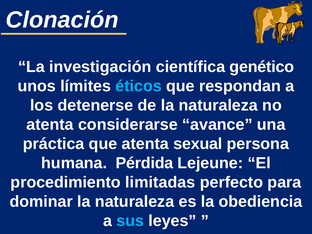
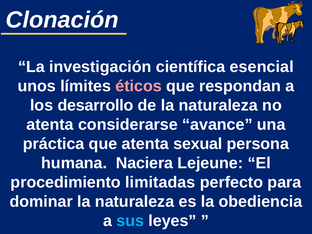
genético: genético -> esencial
éticos colour: light blue -> pink
detenerse: detenerse -> desarrollo
Pérdida: Pérdida -> Naciera
